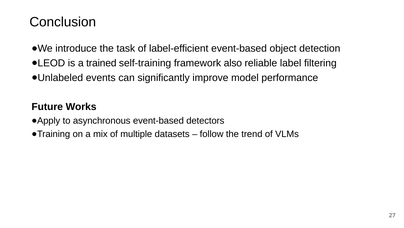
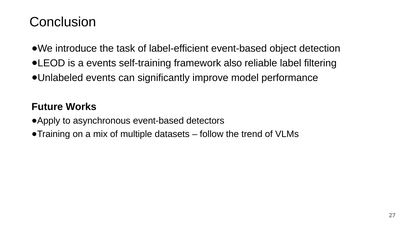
a trained: trained -> events
